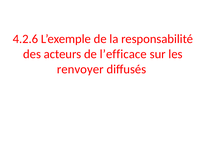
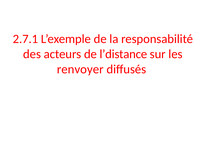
4.2.6: 4.2.6 -> 2.7.1
l’efficace: l’efficace -> l’distance
